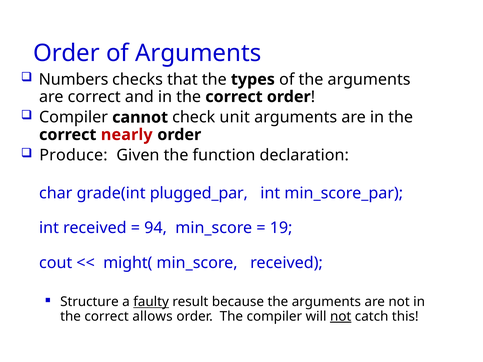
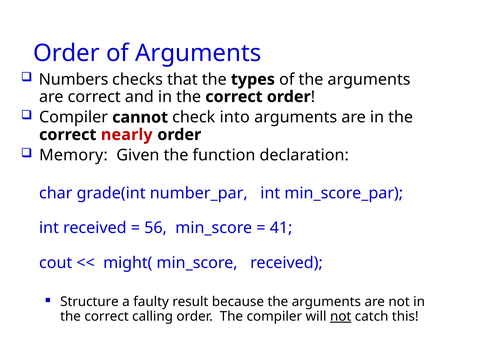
unit: unit -> into
Produce: Produce -> Memory
plugged_par: plugged_par -> number_par
94: 94 -> 56
19: 19 -> 41
faulty underline: present -> none
allows: allows -> calling
